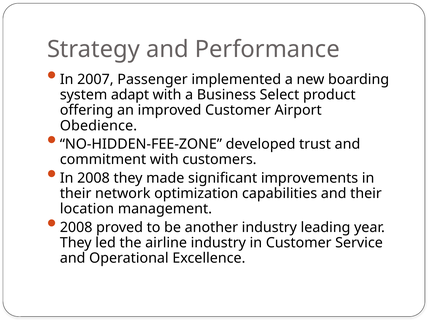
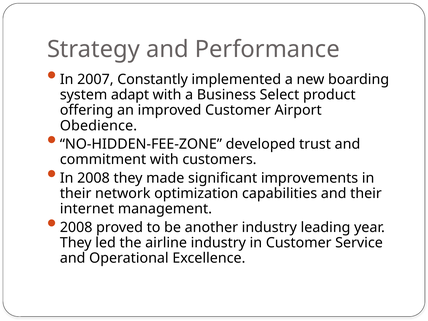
Passenger: Passenger -> Constantly
location: location -> internet
